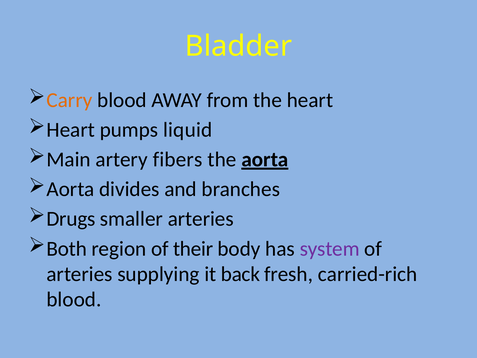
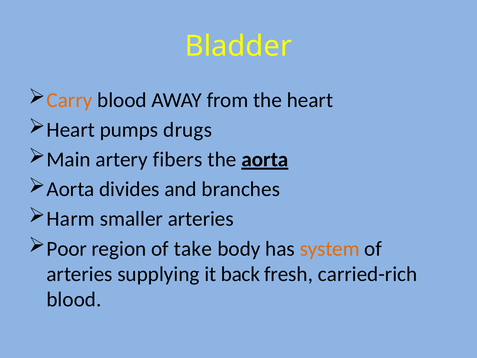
liquid: liquid -> drugs
Drugs: Drugs -> Harm
Both: Both -> Poor
their: their -> take
system colour: purple -> orange
